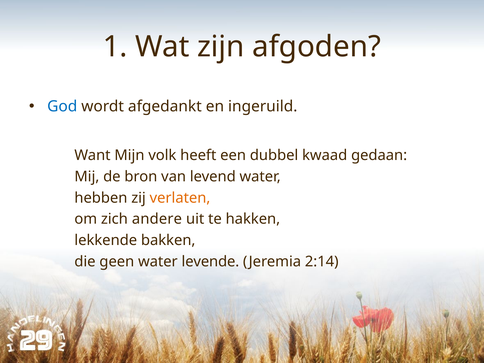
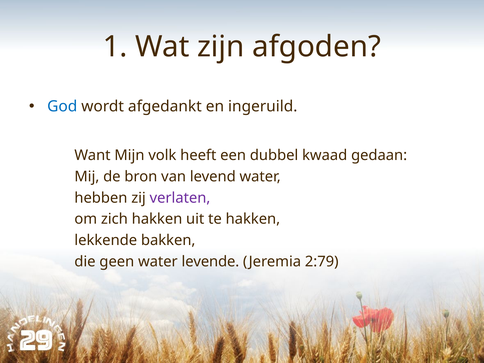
verlaten colour: orange -> purple
zich andere: andere -> hakken
2:14: 2:14 -> 2:79
